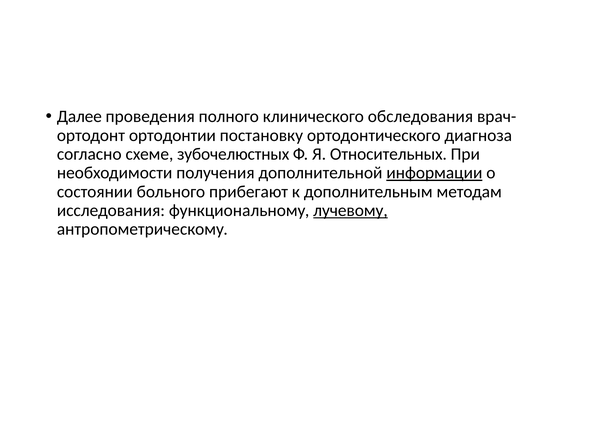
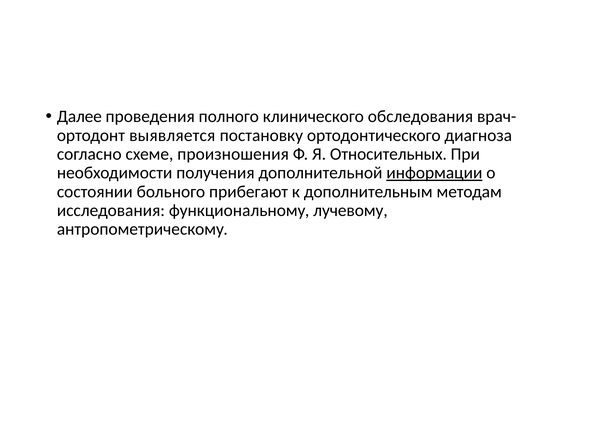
ортодонтии: ортодонтии -> выявляется
зубочелюстных: зубочелюстных -> произношения
лучевому underline: present -> none
